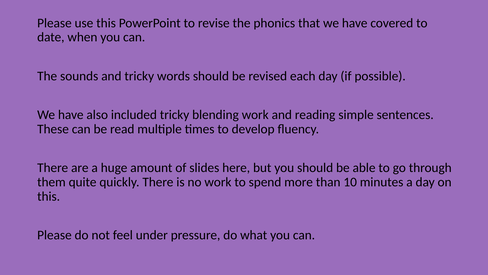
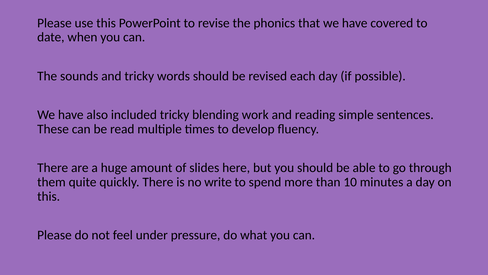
no work: work -> write
